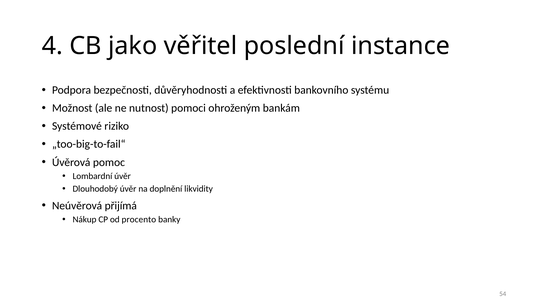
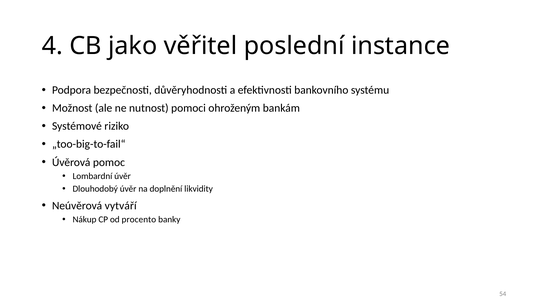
přijímá: přijímá -> vytváří
